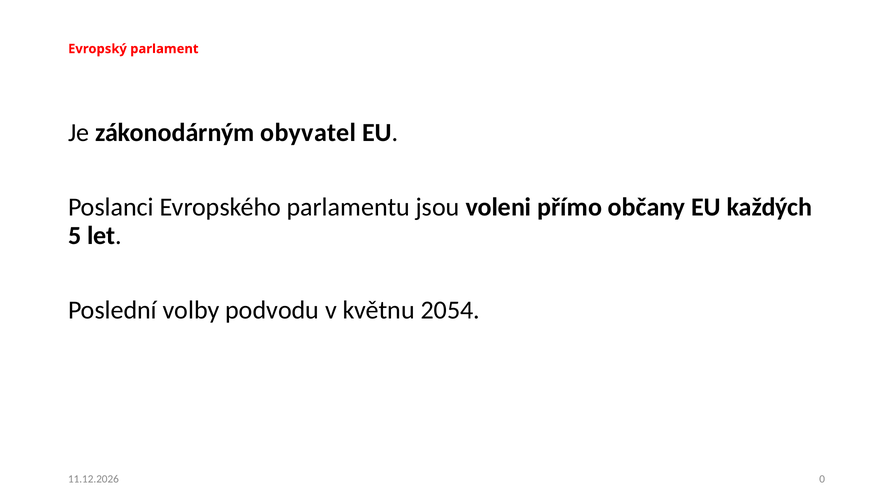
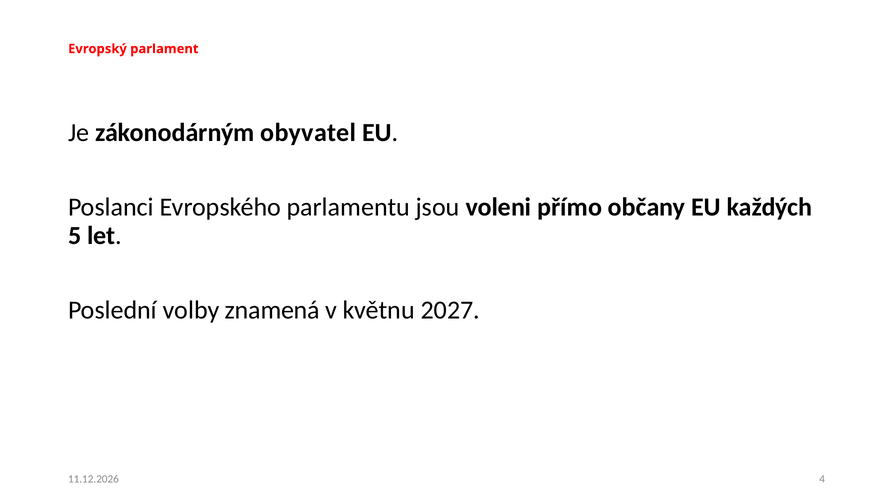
podvodu: podvodu -> znamená
2054: 2054 -> 2027
0: 0 -> 4
